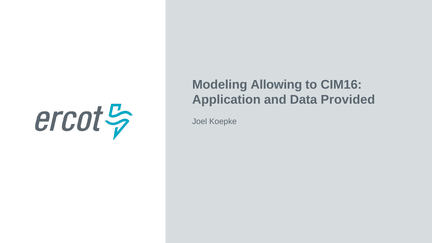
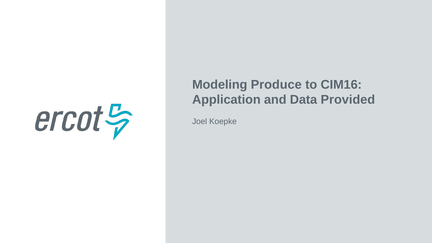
Allowing: Allowing -> Produce
